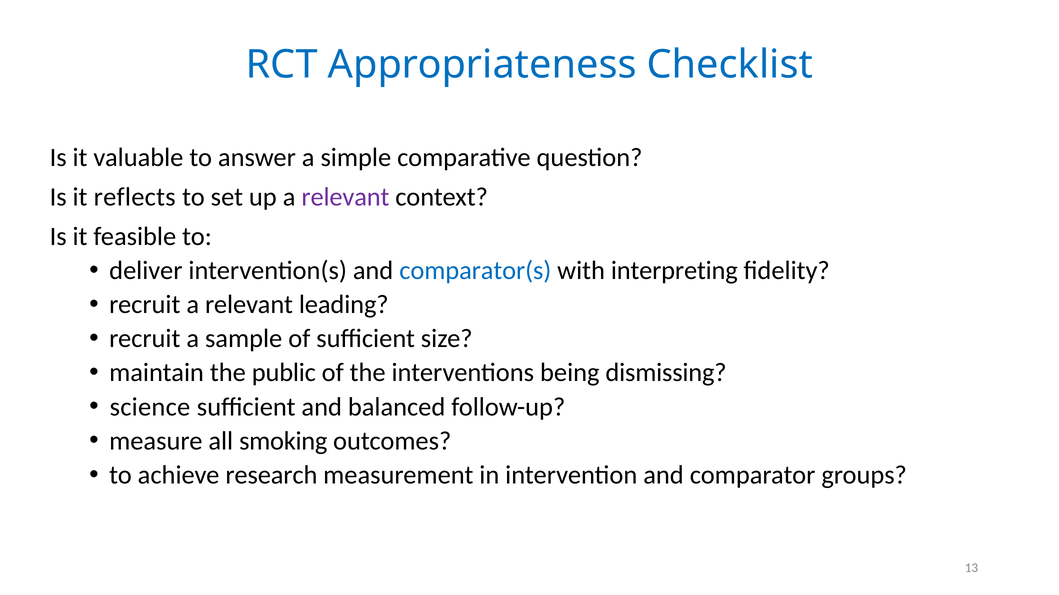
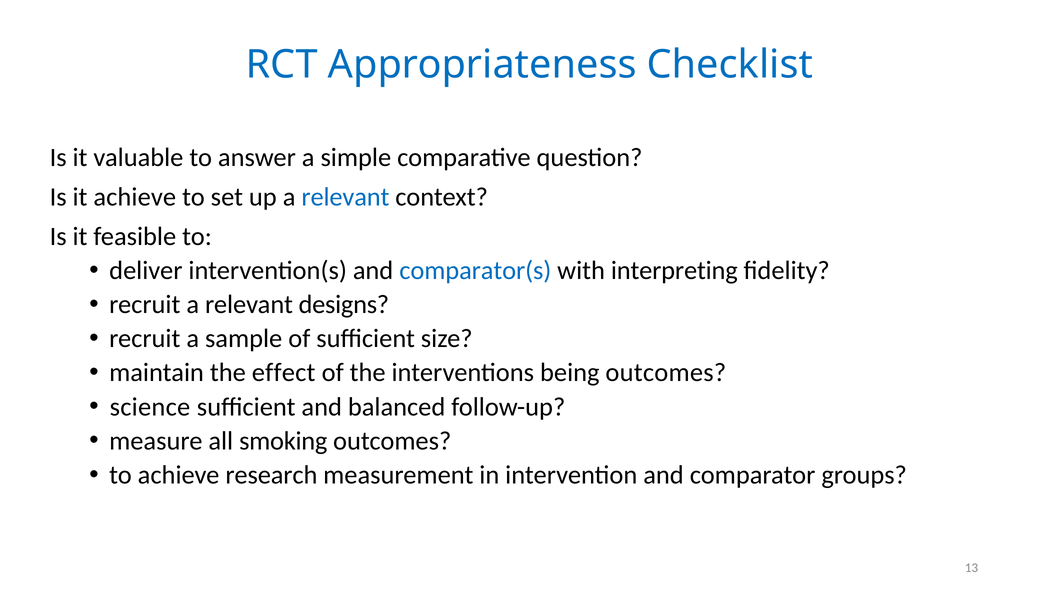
it reflects: reflects -> achieve
relevant at (345, 197) colour: purple -> blue
leading: leading -> designs
public: public -> effect
being dismissing: dismissing -> outcomes
